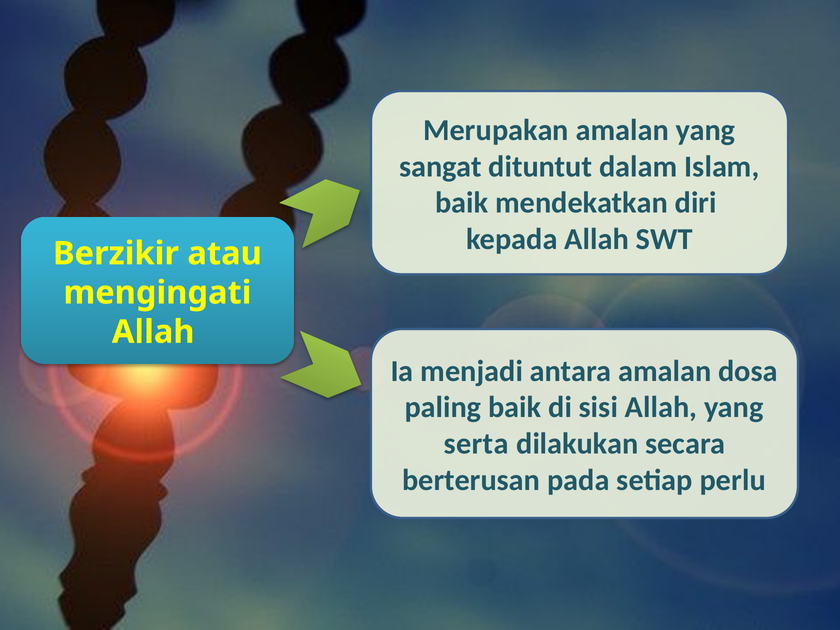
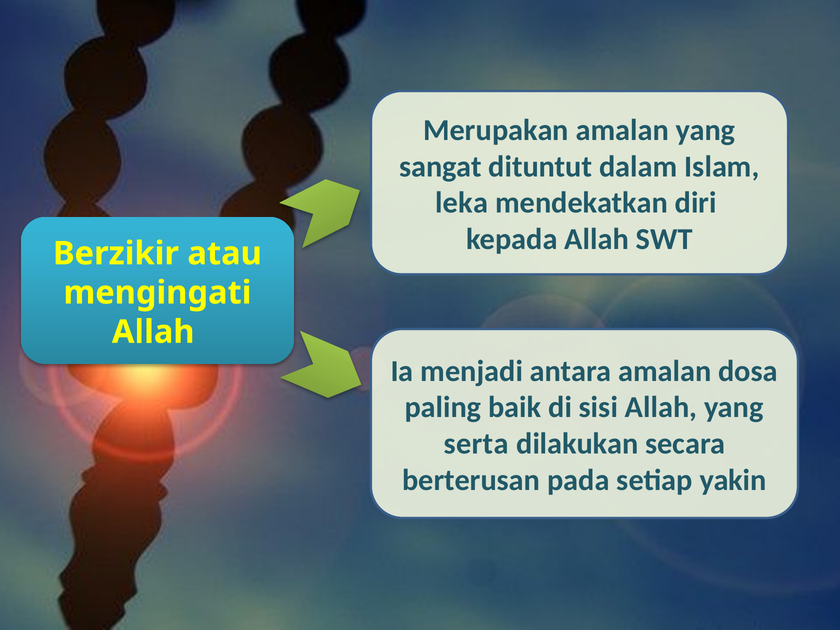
baik at (462, 203): baik -> leka
perlu: perlu -> yakin
